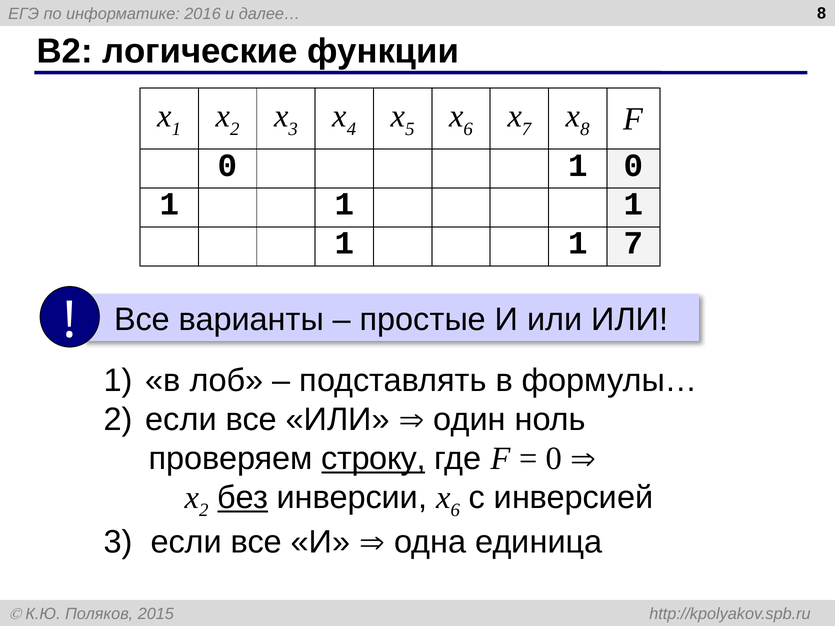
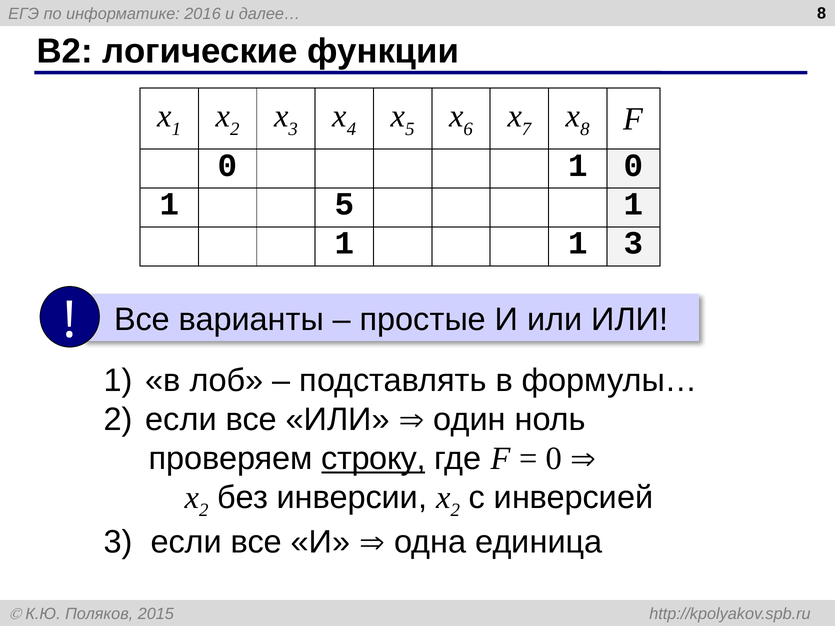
1 at (344, 204): 1 -> 5
1 7: 7 -> 3
без underline: present -> none
6 at (455, 510): 6 -> 2
